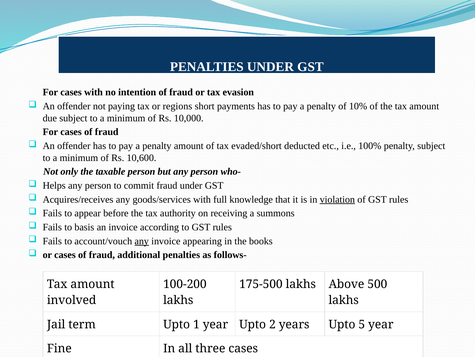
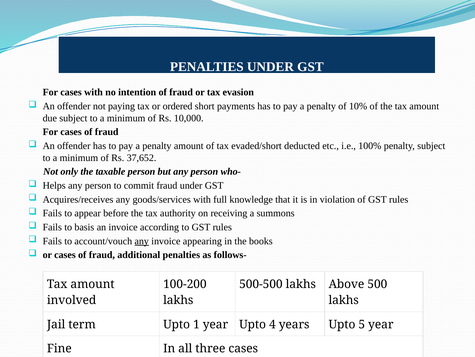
regions: regions -> ordered
10,600: 10,600 -> 37,652
violation underline: present -> none
175-500: 175-500 -> 500-500
2: 2 -> 4
